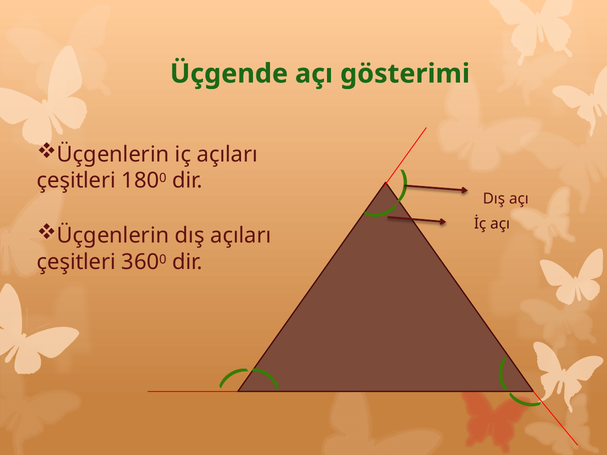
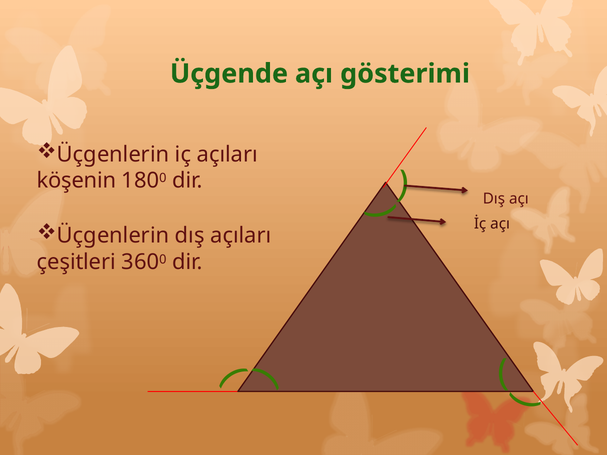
çeşitleri at (76, 181): çeşitleri -> köşenin
